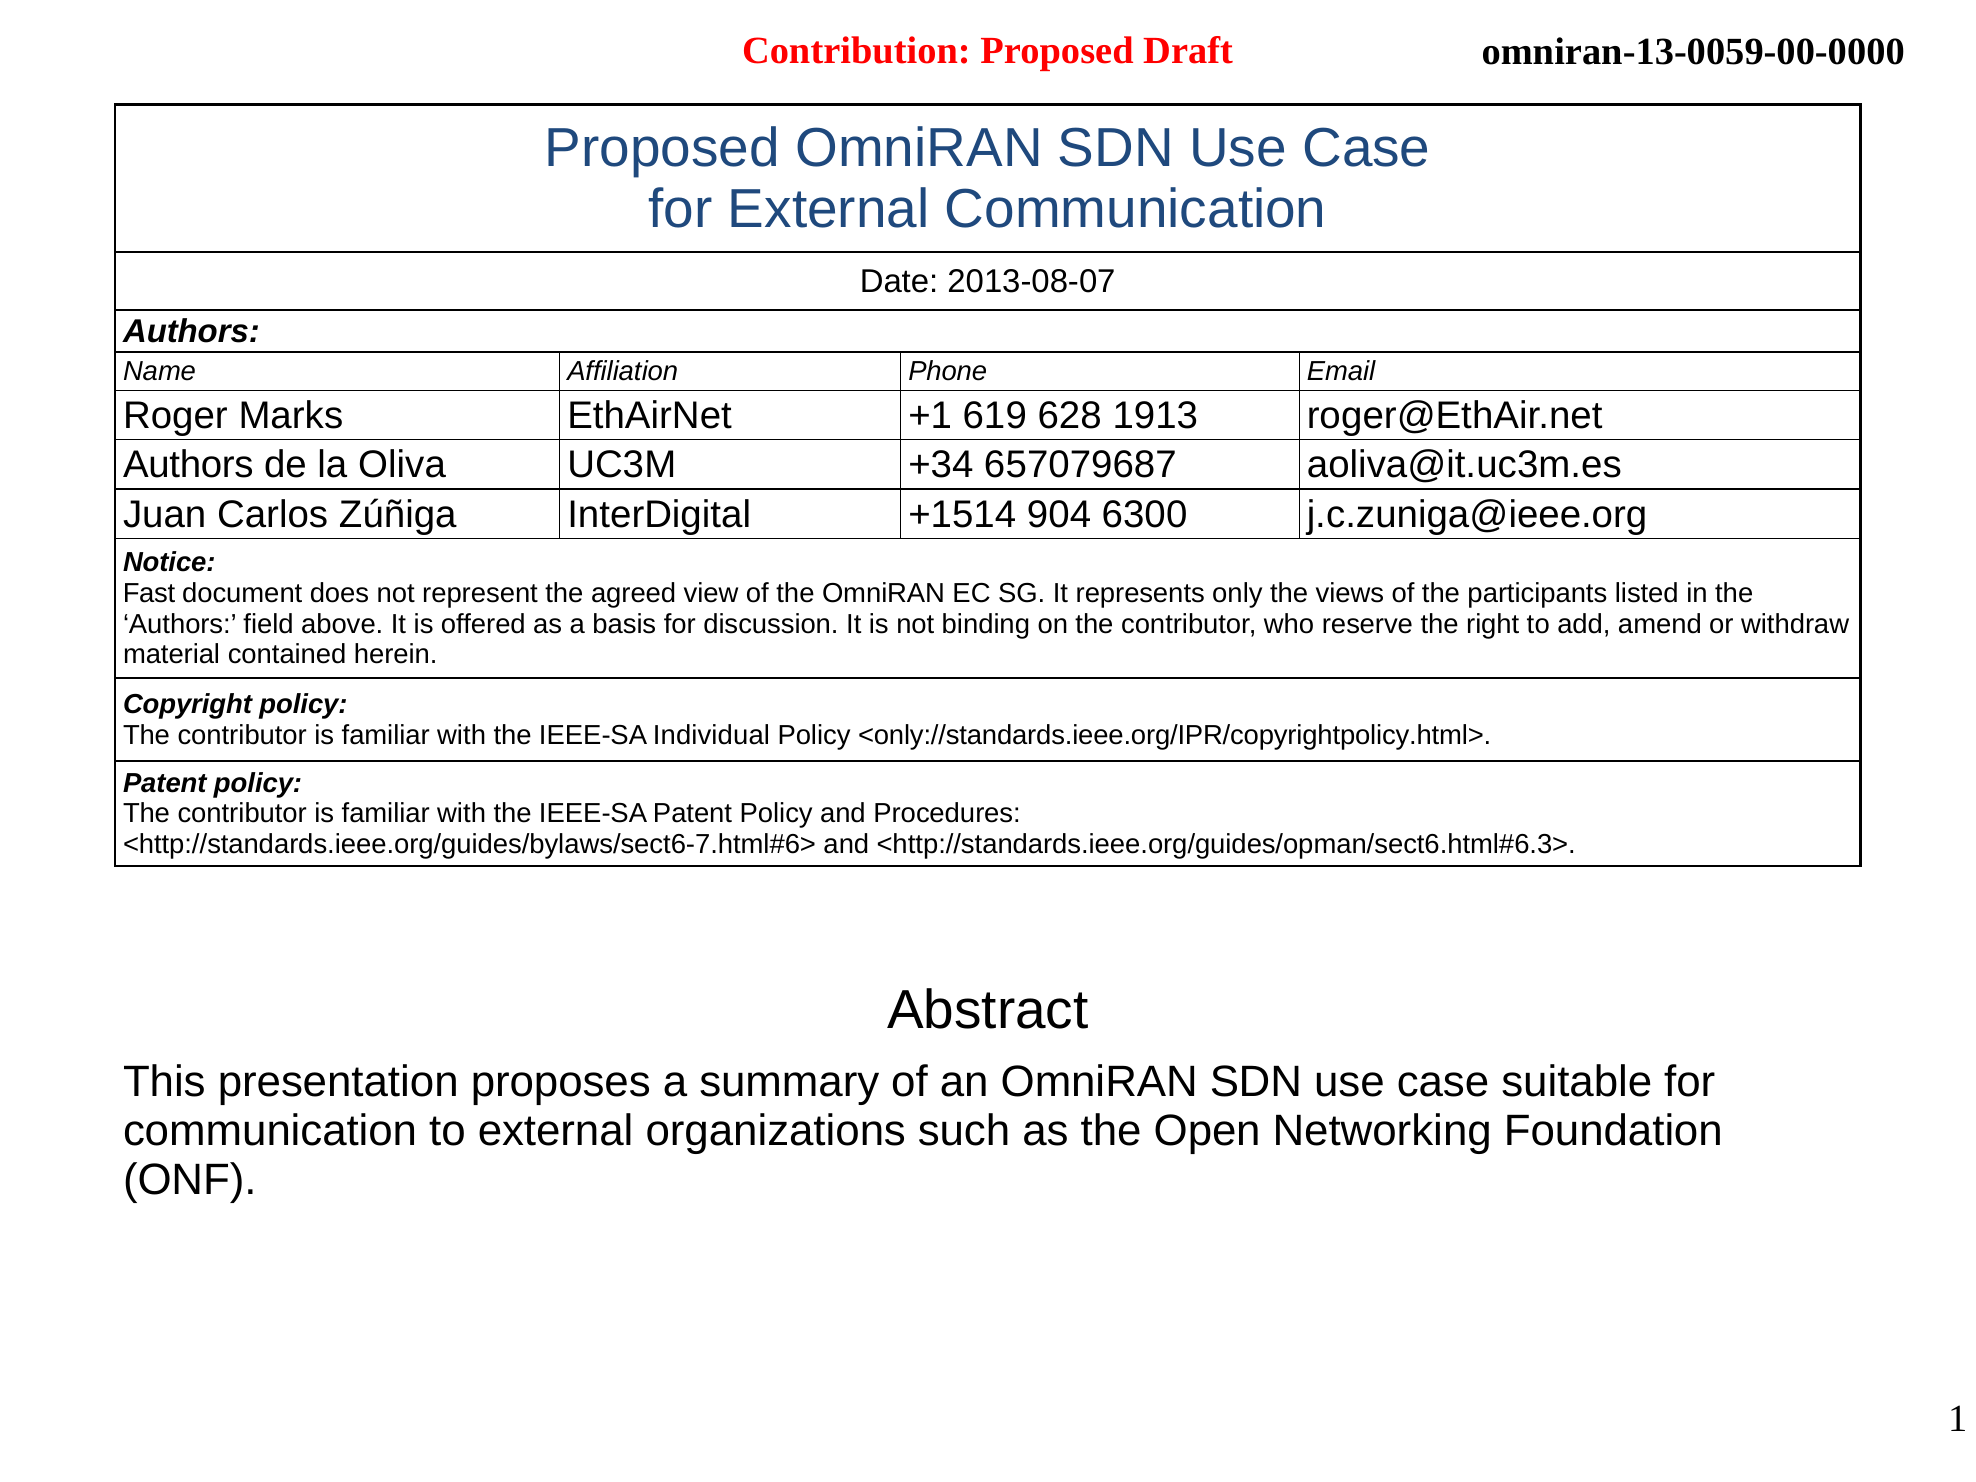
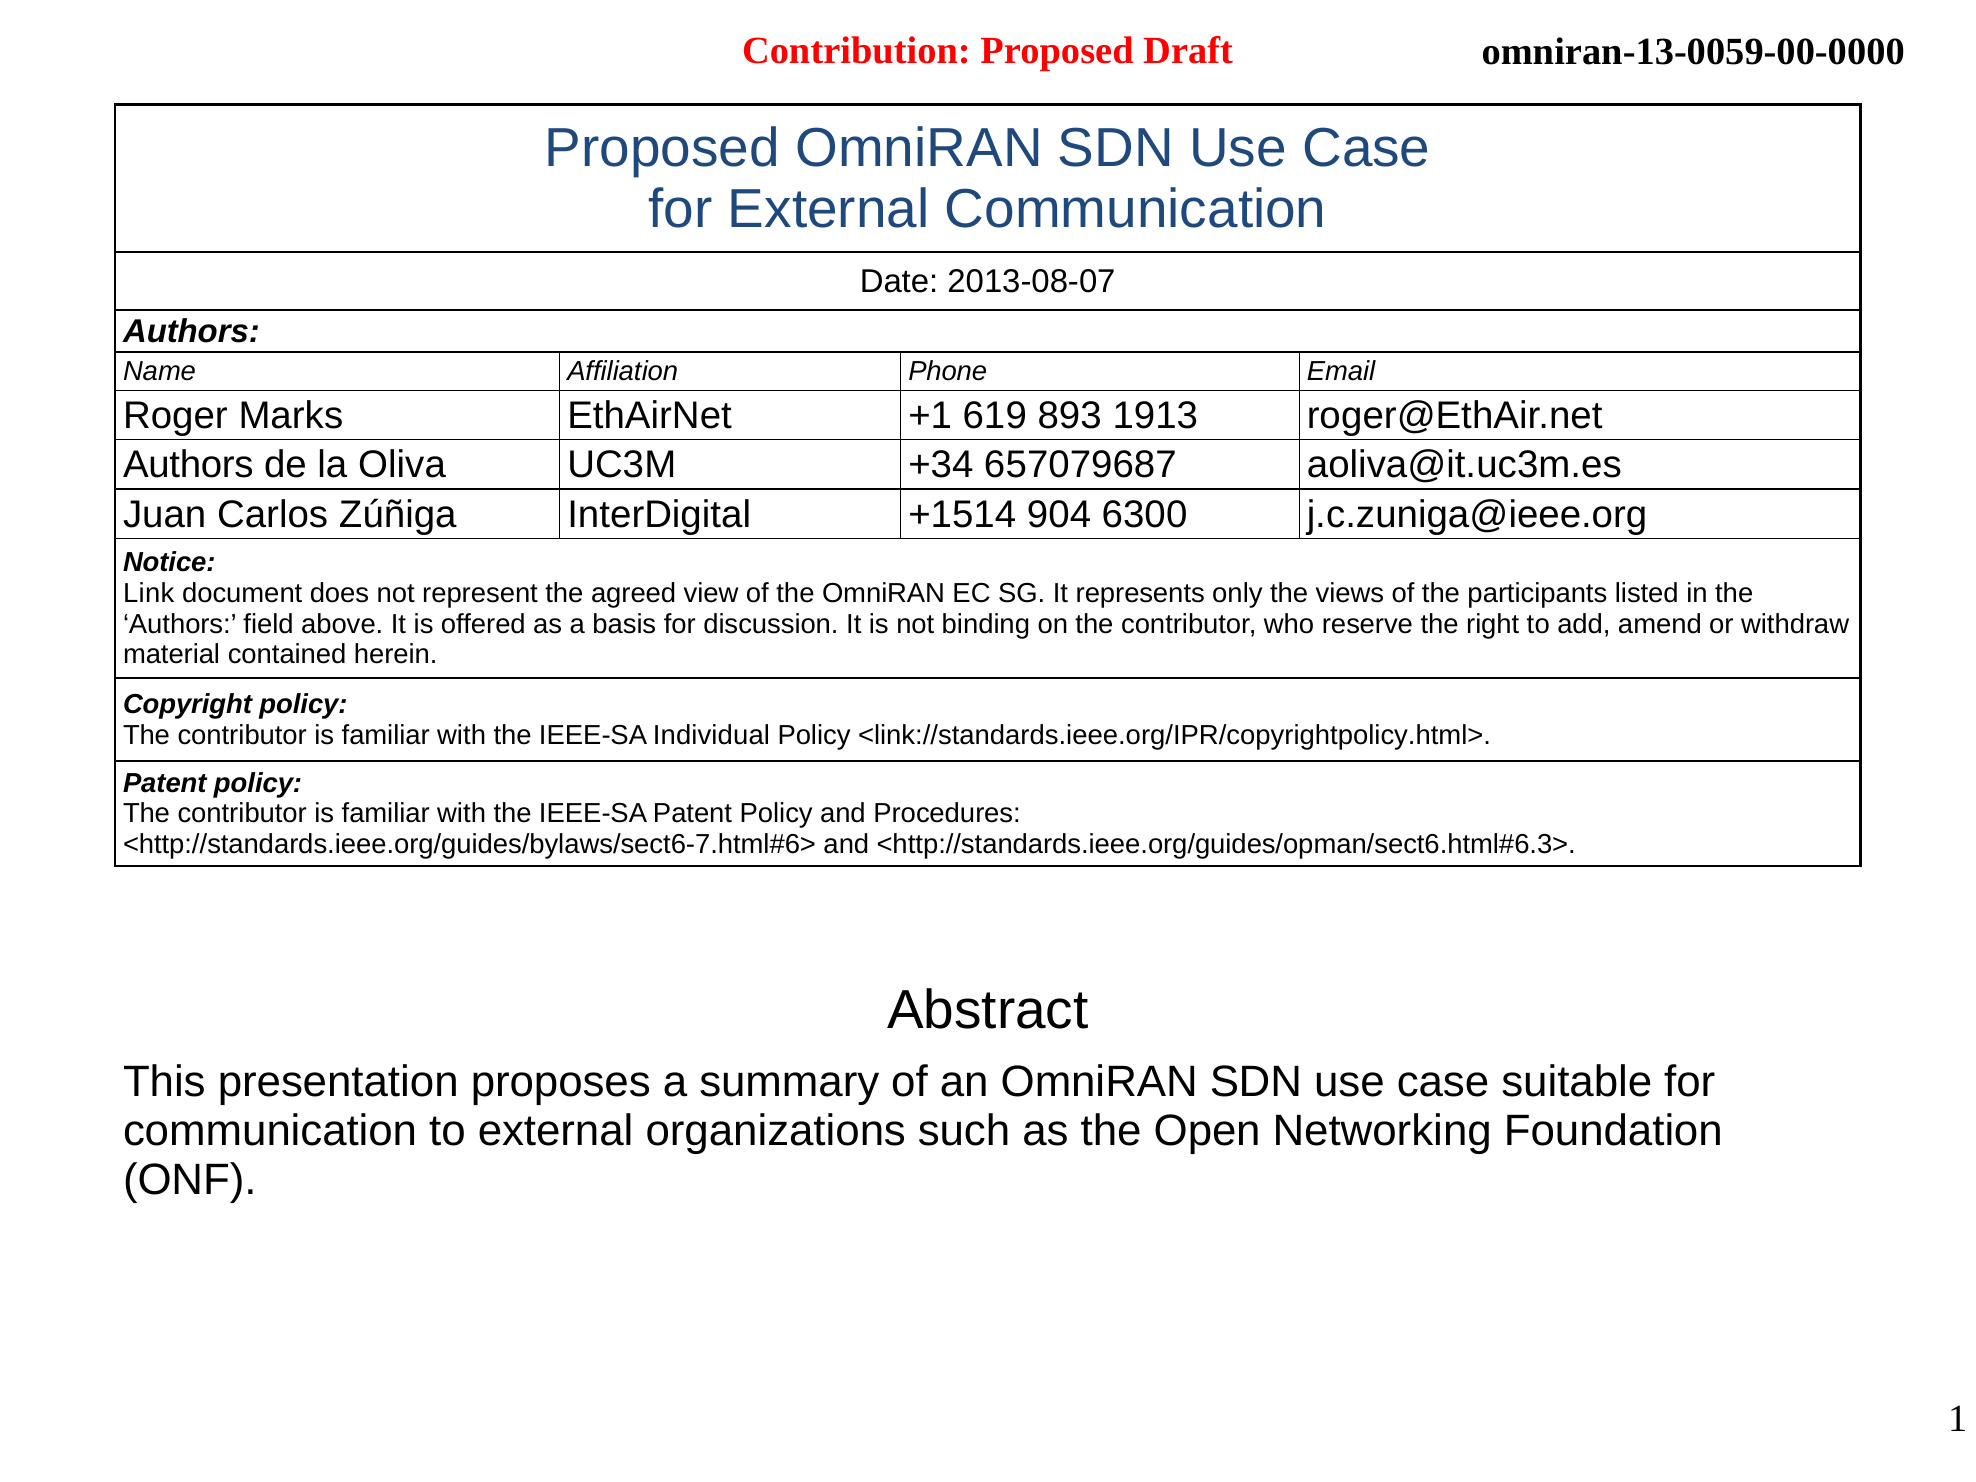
628: 628 -> 893
Fast: Fast -> Link
<only://standards.ieee.org/IPR/copyrightpolicy.html>: <only://standards.ieee.org/IPR/copyrightpolicy.html> -> <link://standards.ieee.org/IPR/copyrightpolicy.html>
